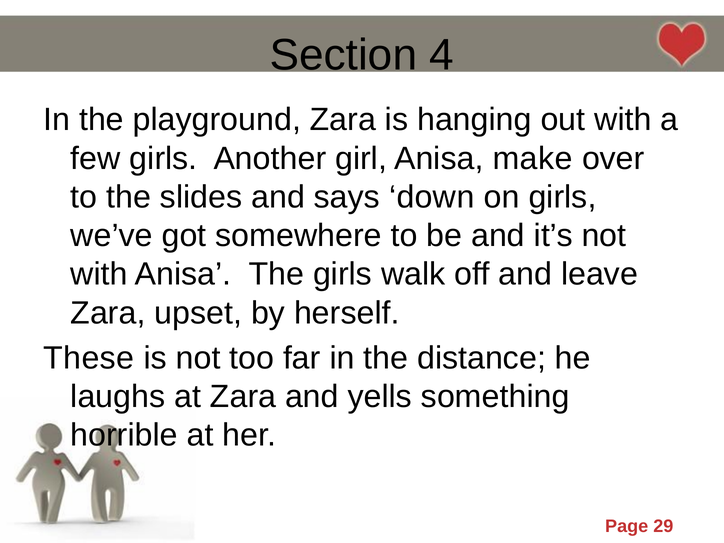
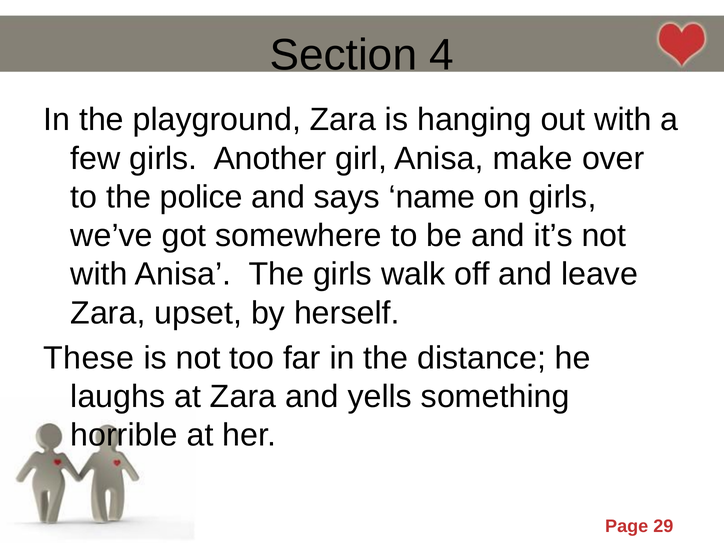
slides: slides -> police
down: down -> name
